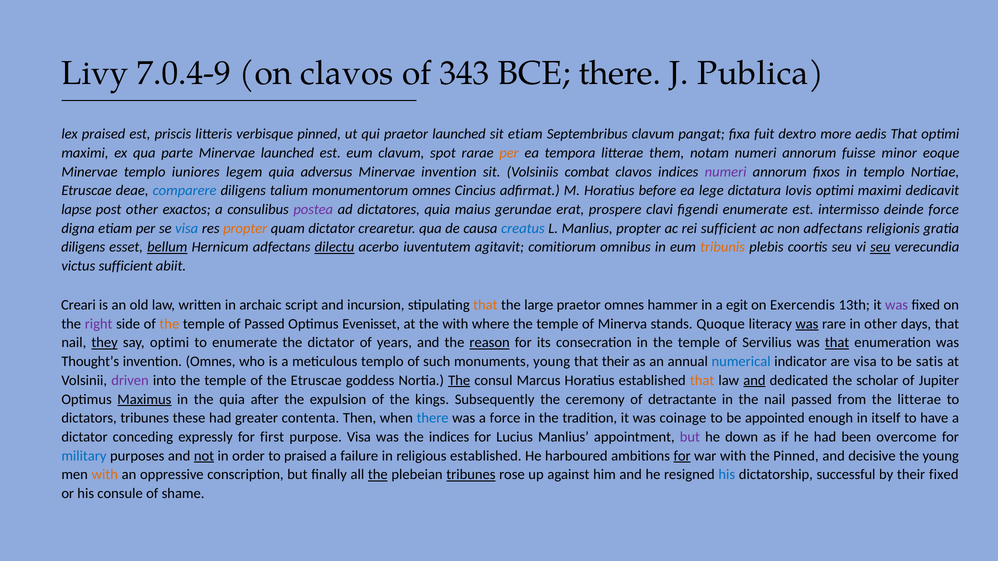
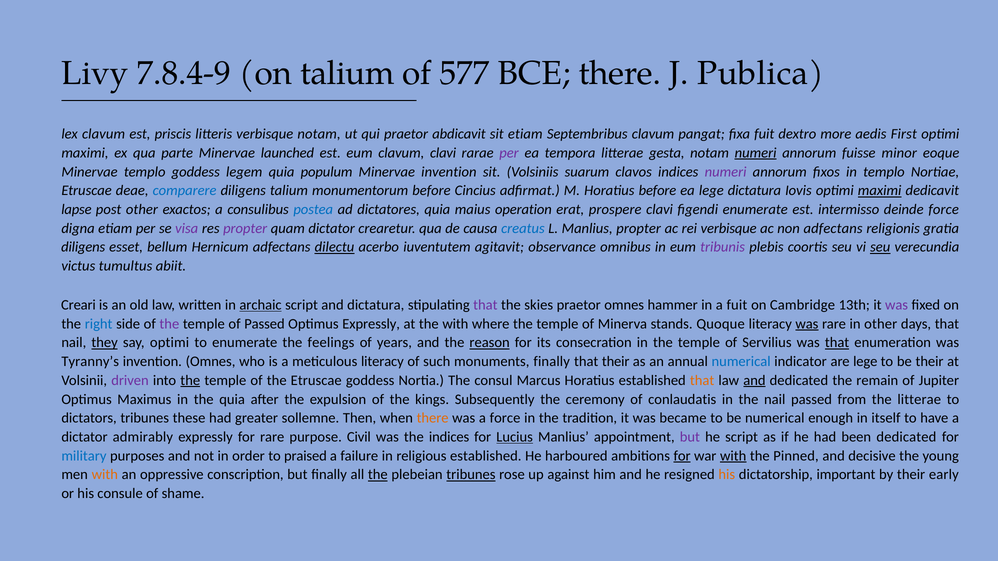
7.0.4-9: 7.0.4-9 -> 7.8.4-9
on clavos: clavos -> talium
343: 343 -> 577
lex praised: praised -> clavum
verbisque pinned: pinned -> notam
praetor launched: launched -> abdicavit
aedis That: That -> First
clavum spot: spot -> clavi
per at (509, 153) colour: orange -> purple
them: them -> gesta
numeri at (756, 153) underline: none -> present
templo iuniores: iuniores -> goddess
adversus: adversus -> populum
combat: combat -> suarum
monumentorum omnes: omnes -> before
maximi at (880, 191) underline: none -> present
postea colour: purple -> blue
gerundae: gerundae -> operation
visa at (187, 228) colour: blue -> purple
propter at (245, 228) colour: orange -> purple
rei sufficient: sufficient -> verbisque
bellum underline: present -> none
comitiorum: comitiorum -> observance
tribunis colour: orange -> purple
victus sufficient: sufficient -> tumultus
archaic underline: none -> present
and incursion: incursion -> dictatura
that at (485, 305) colour: orange -> purple
large: large -> skies
a egit: egit -> fuit
Exercendis: Exercendis -> Cambridge
right colour: purple -> blue
the at (169, 324) colour: orange -> purple
Optimus Evenisset: Evenisset -> Expressly
the dictator: dictator -> feelings
Thought’s: Thought’s -> Tyranny’s
meticulous templo: templo -> literacy
monuments young: young -> finally
are visa: visa -> lege
be satis: satis -> their
the at (190, 381) underline: none -> present
The at (459, 381) underline: present -> none
scholar: scholar -> remain
Maximus underline: present -> none
detractante: detractante -> conlaudatis
contenta: contenta -> sollemne
there at (433, 418) colour: blue -> orange
coinage: coinage -> became
be appointed: appointed -> numerical
conceding: conceding -> admirably
for first: first -> rare
purpose Visa: Visa -> Civil
Lucius underline: none -> present
he down: down -> script
been overcome: overcome -> dedicated
not underline: present -> none
with at (733, 456) underline: none -> present
his at (727, 475) colour: blue -> orange
successful: successful -> important
their fixed: fixed -> early
